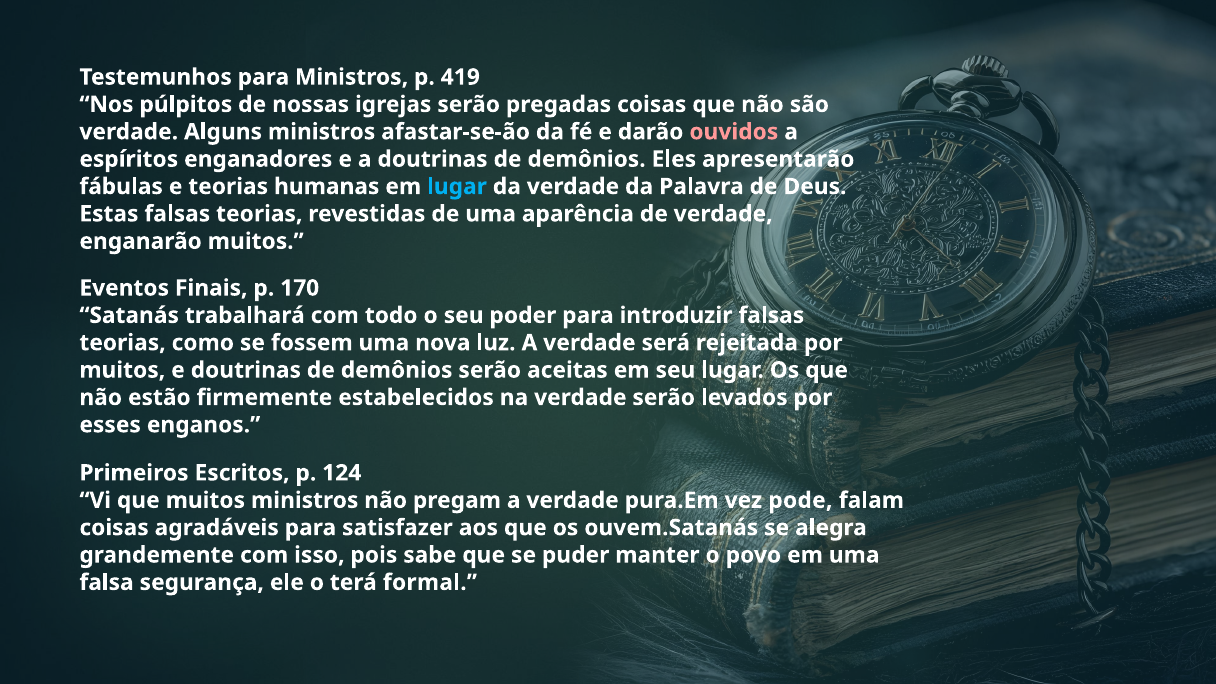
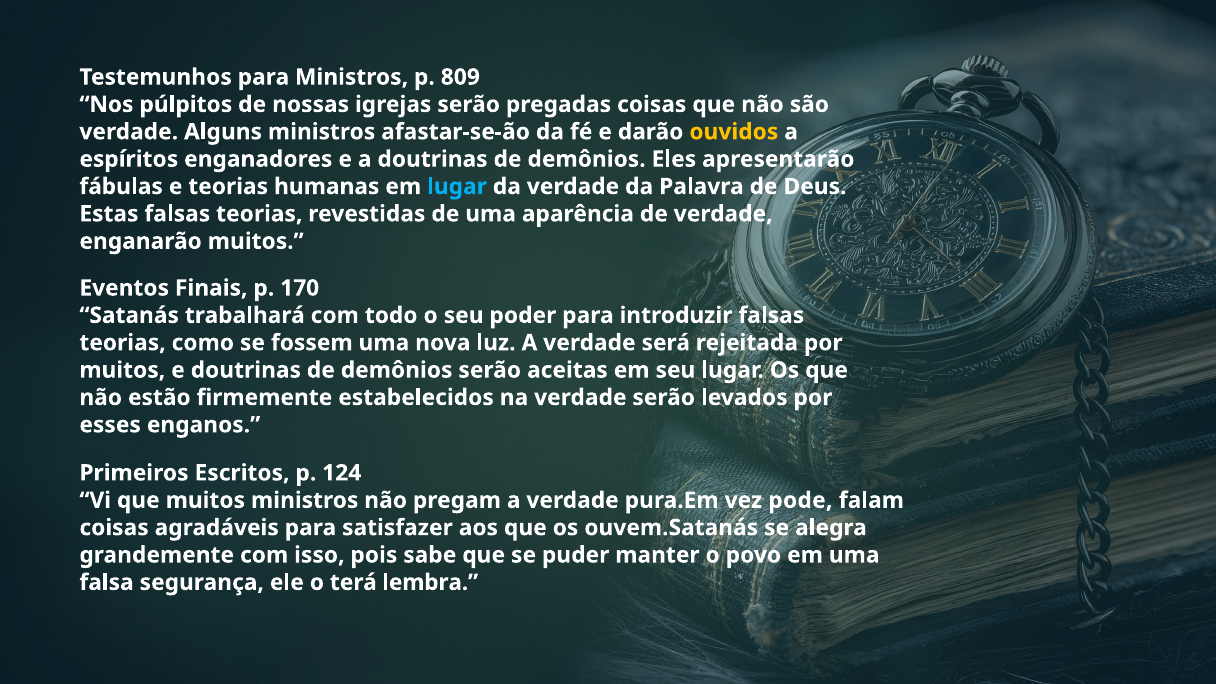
419: 419 -> 809
ouvidos colour: pink -> yellow
formal: formal -> lembra
